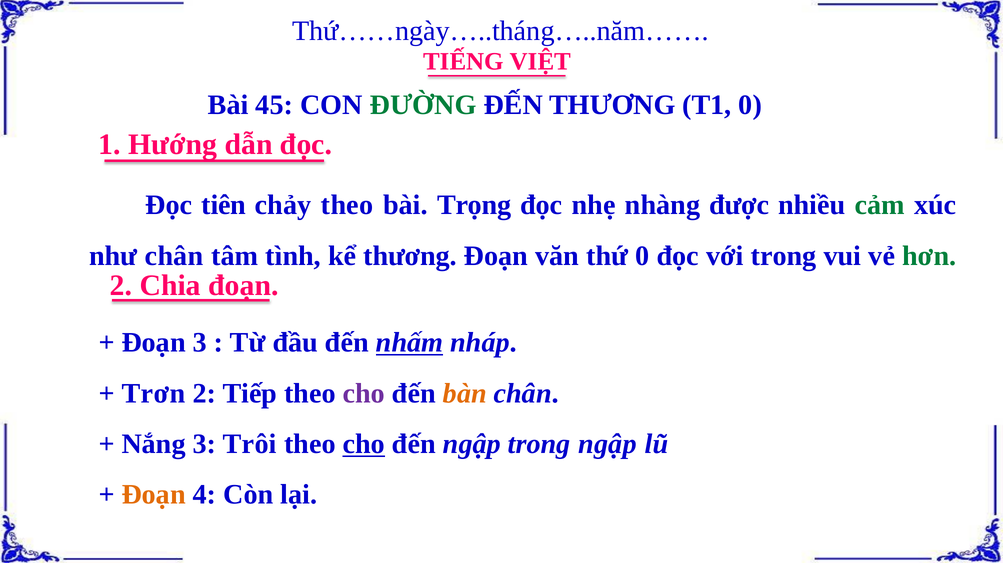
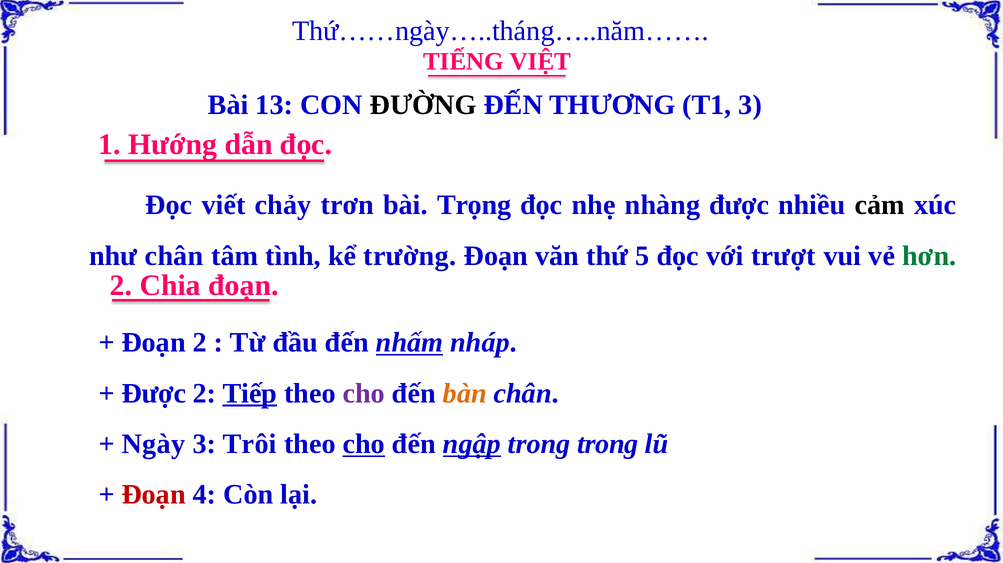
45: 45 -> 13
ĐƯỜNG colour: green -> black
T1 0: 0 -> 3
tiên: tiên -> viết
chảy theo: theo -> trơn
cảm colour: green -> black
kể thương: thương -> trường
thứ 0: 0 -> 5
với trong: trong -> trượt
Đoạn 3: 3 -> 2
Trơn at (153, 394): Trơn -> Được
Tiếp underline: none -> present
Nắng: Nắng -> Ngày
ngập at (472, 444) underline: none -> present
trong ngập: ngập -> trong
Đoạn at (154, 495) colour: orange -> red
